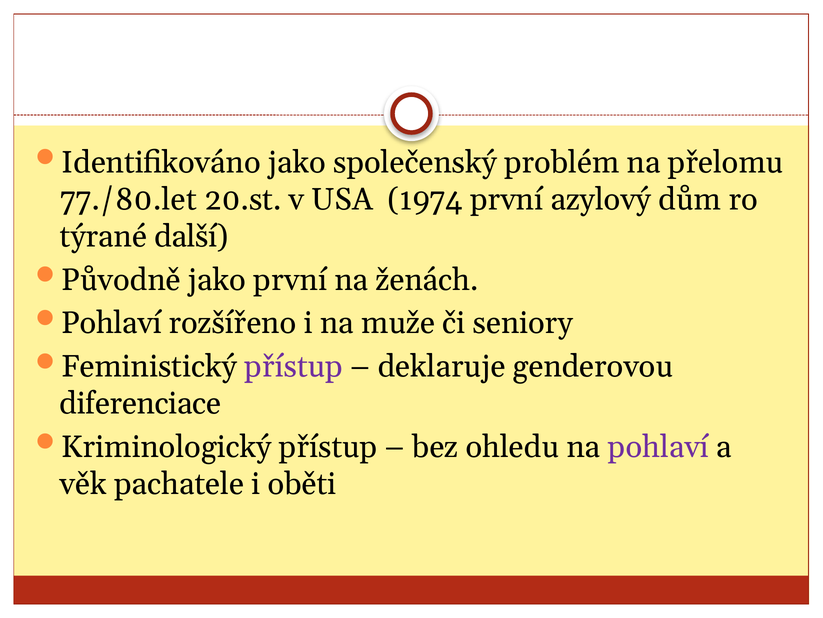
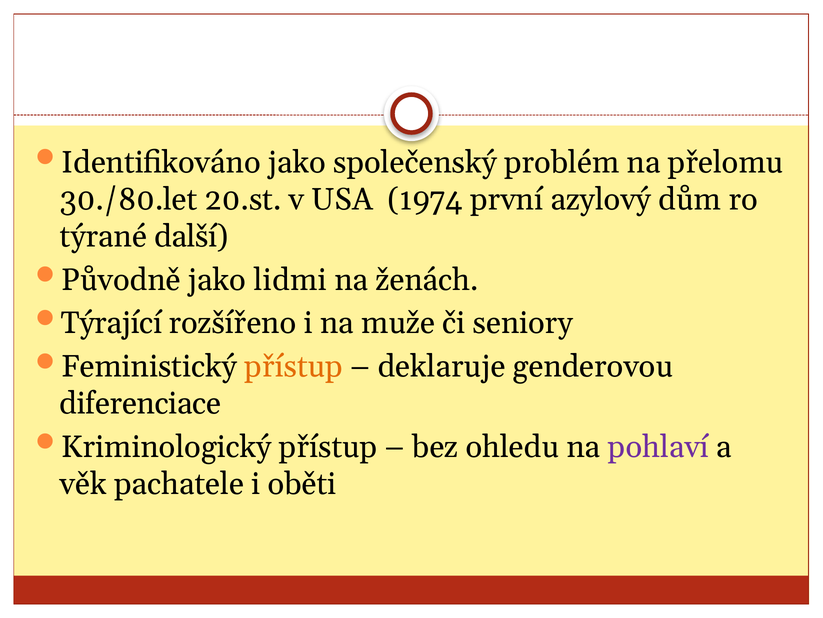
77./80.let: 77./80.let -> 30./80.let
jako první: první -> lidmi
Pohlaví at (111, 323): Pohlaví -> Týrající
přístup at (294, 366) colour: purple -> orange
